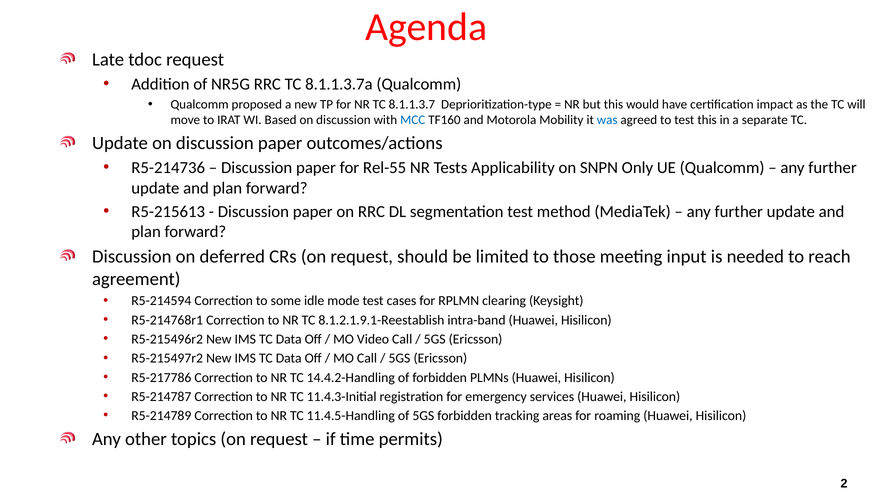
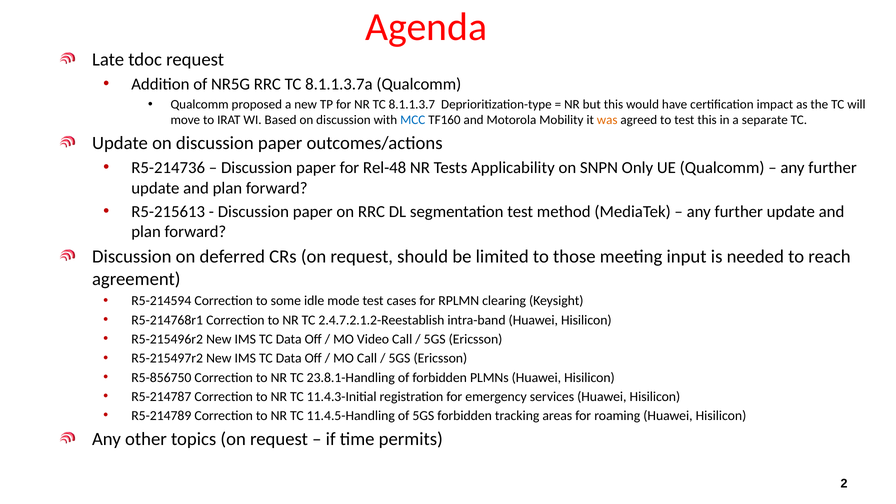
was colour: blue -> orange
Rel-55: Rel-55 -> Rel-48
8.1.2.1.9.1-Reestablish: 8.1.2.1.9.1-Reestablish -> 2.4.7.2.1.2-Reestablish
R5-217786: R5-217786 -> R5-856750
14.4.2-Handling: 14.4.2-Handling -> 23.8.1-Handling
